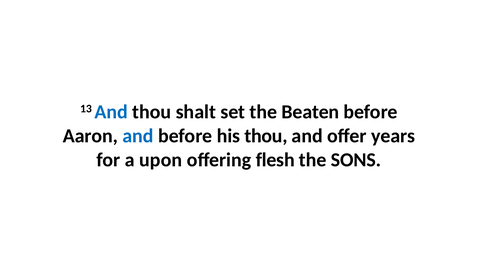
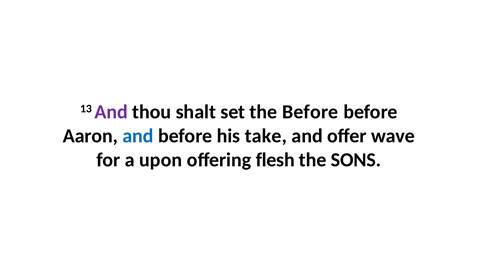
And at (111, 112) colour: blue -> purple
the Beaten: Beaten -> Before
his thou: thou -> take
years: years -> wave
